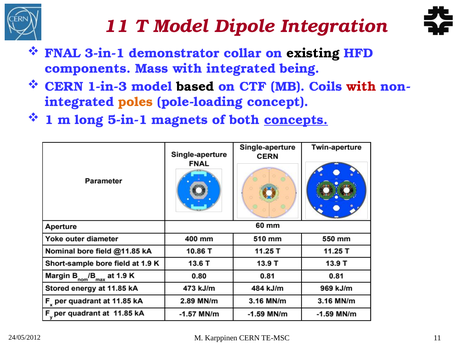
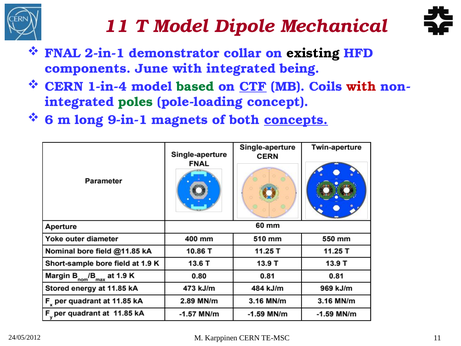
Integration: Integration -> Mechanical
3-in-1: 3-in-1 -> 2-in-1
Mass: Mass -> June
1-in-3: 1-in-3 -> 1-in-4
based colour: black -> green
CTF underline: none -> present
poles colour: orange -> green
1: 1 -> 6
5-in-1: 5-in-1 -> 9-in-1
